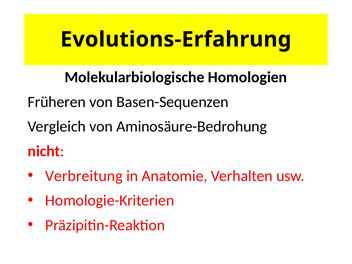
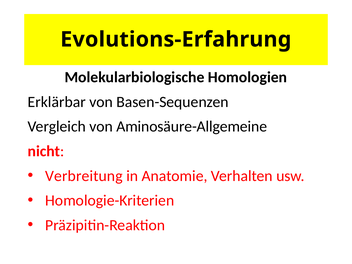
Früheren: Früheren -> Erklärbar
Aminosäure-Bedrohung: Aminosäure-Bedrohung -> Aminosäure-Allgemeine
